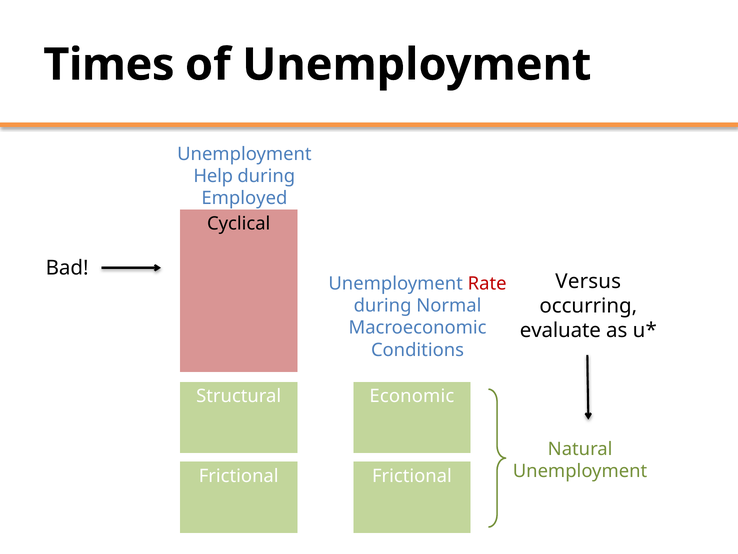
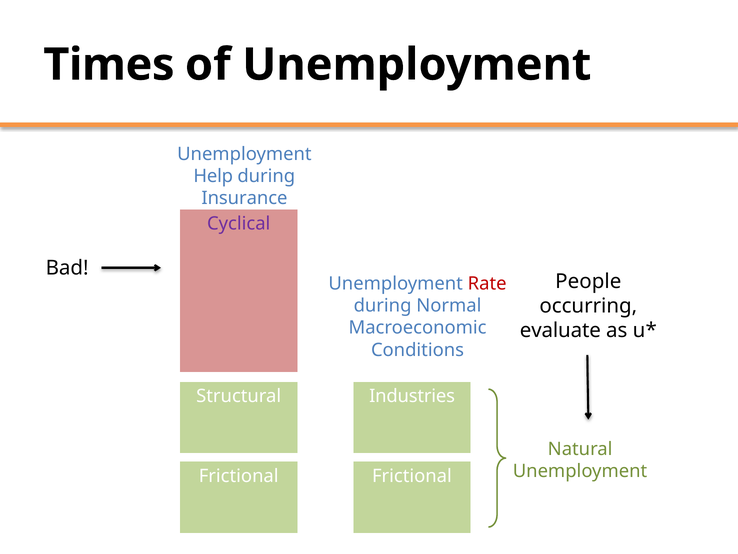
Employed: Employed -> Insurance
Cyclical colour: black -> purple
Versus: Versus -> People
Economic: Economic -> Industries
